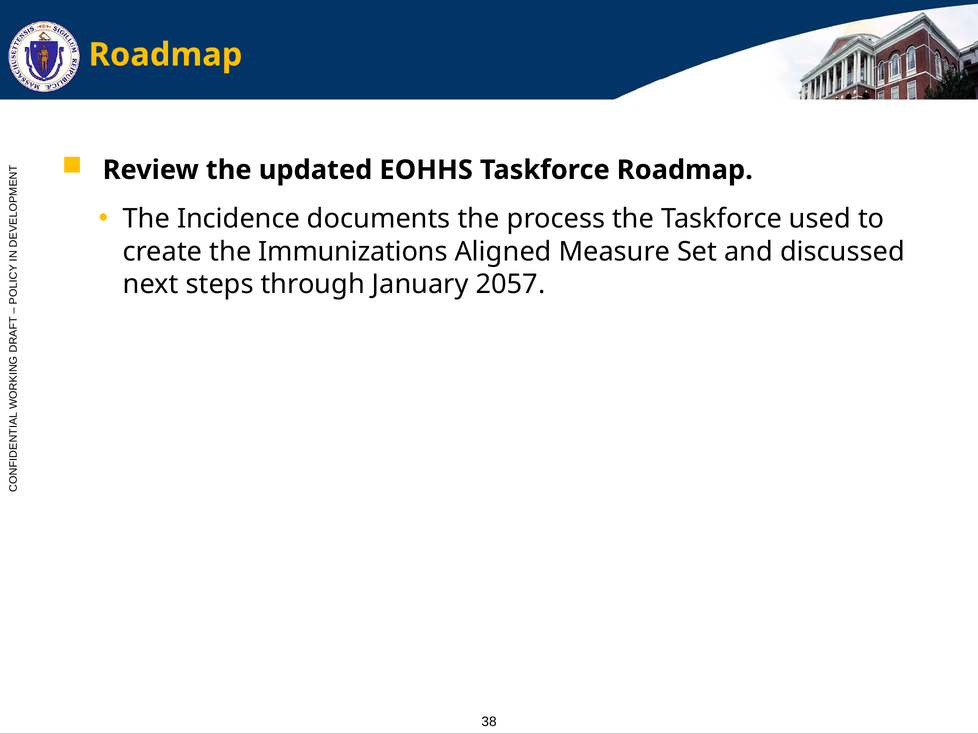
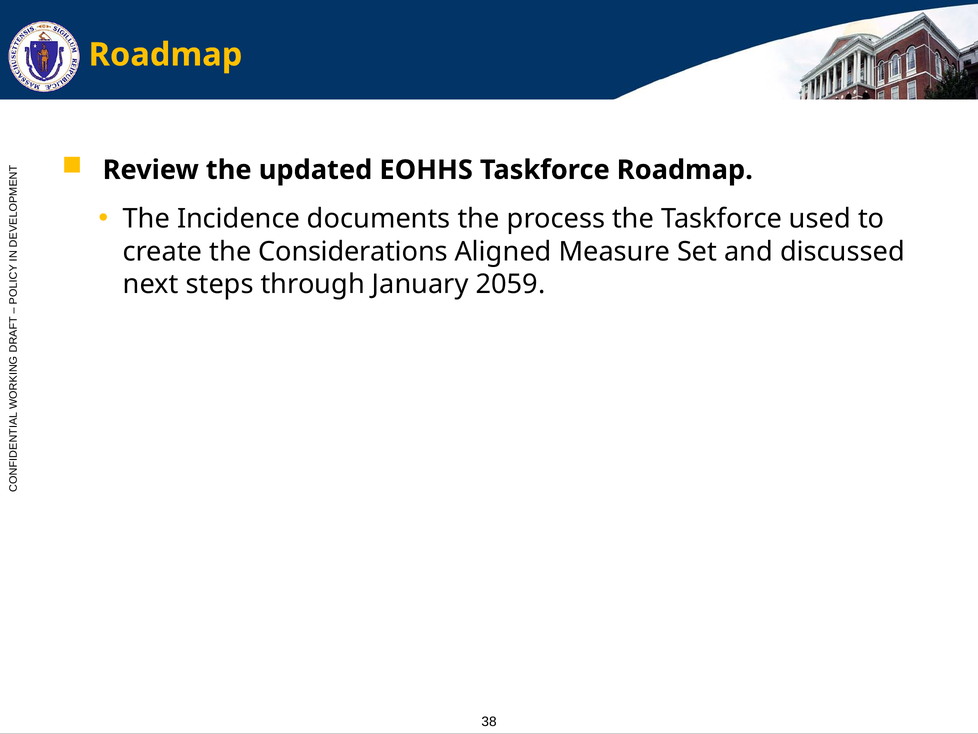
Immunizations: Immunizations -> Considerations
2057: 2057 -> 2059
